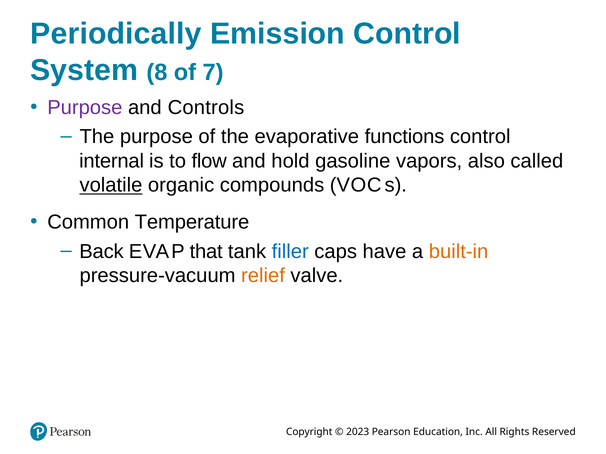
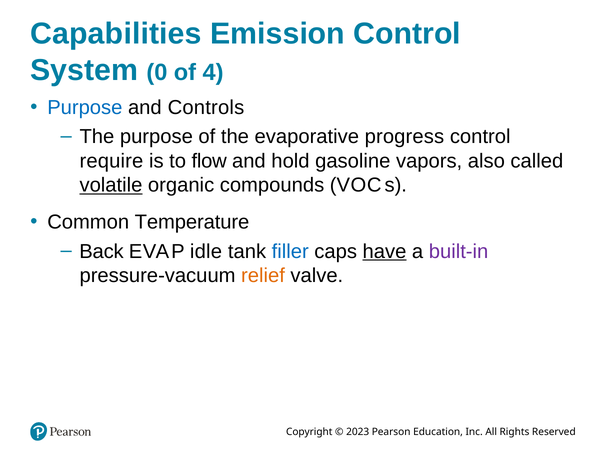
Periodically: Periodically -> Capabilities
8: 8 -> 0
7: 7 -> 4
Purpose at (85, 108) colour: purple -> blue
functions: functions -> progress
internal: internal -> require
that: that -> idle
have underline: none -> present
built-in colour: orange -> purple
